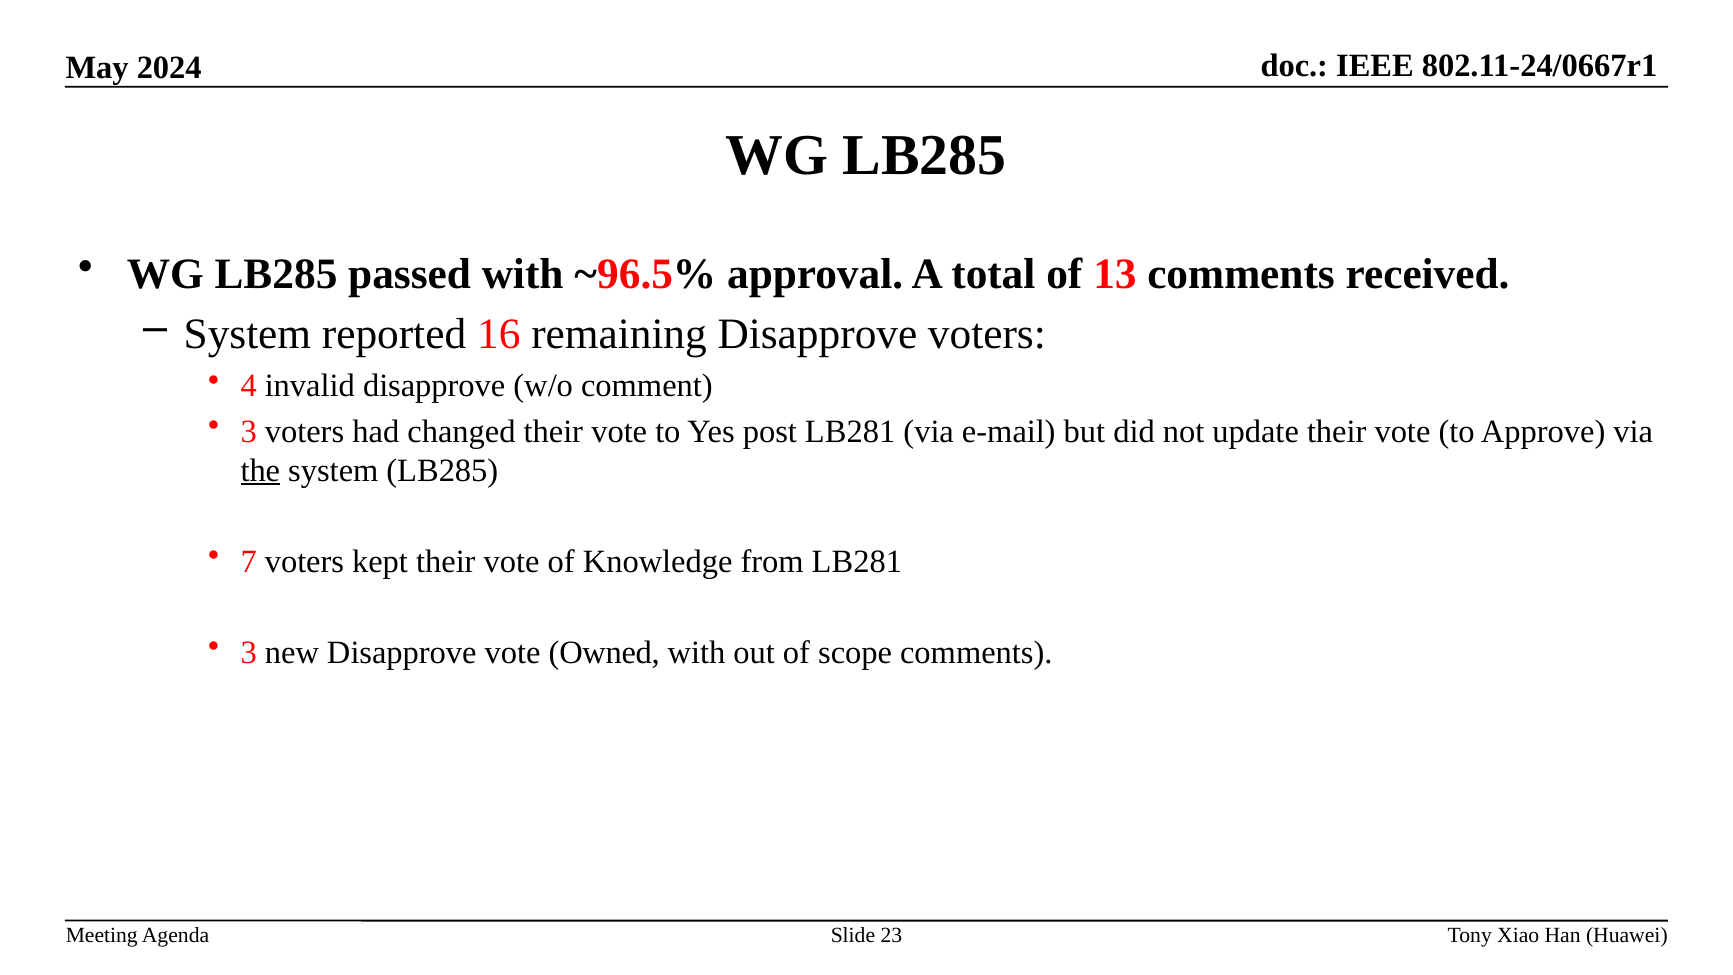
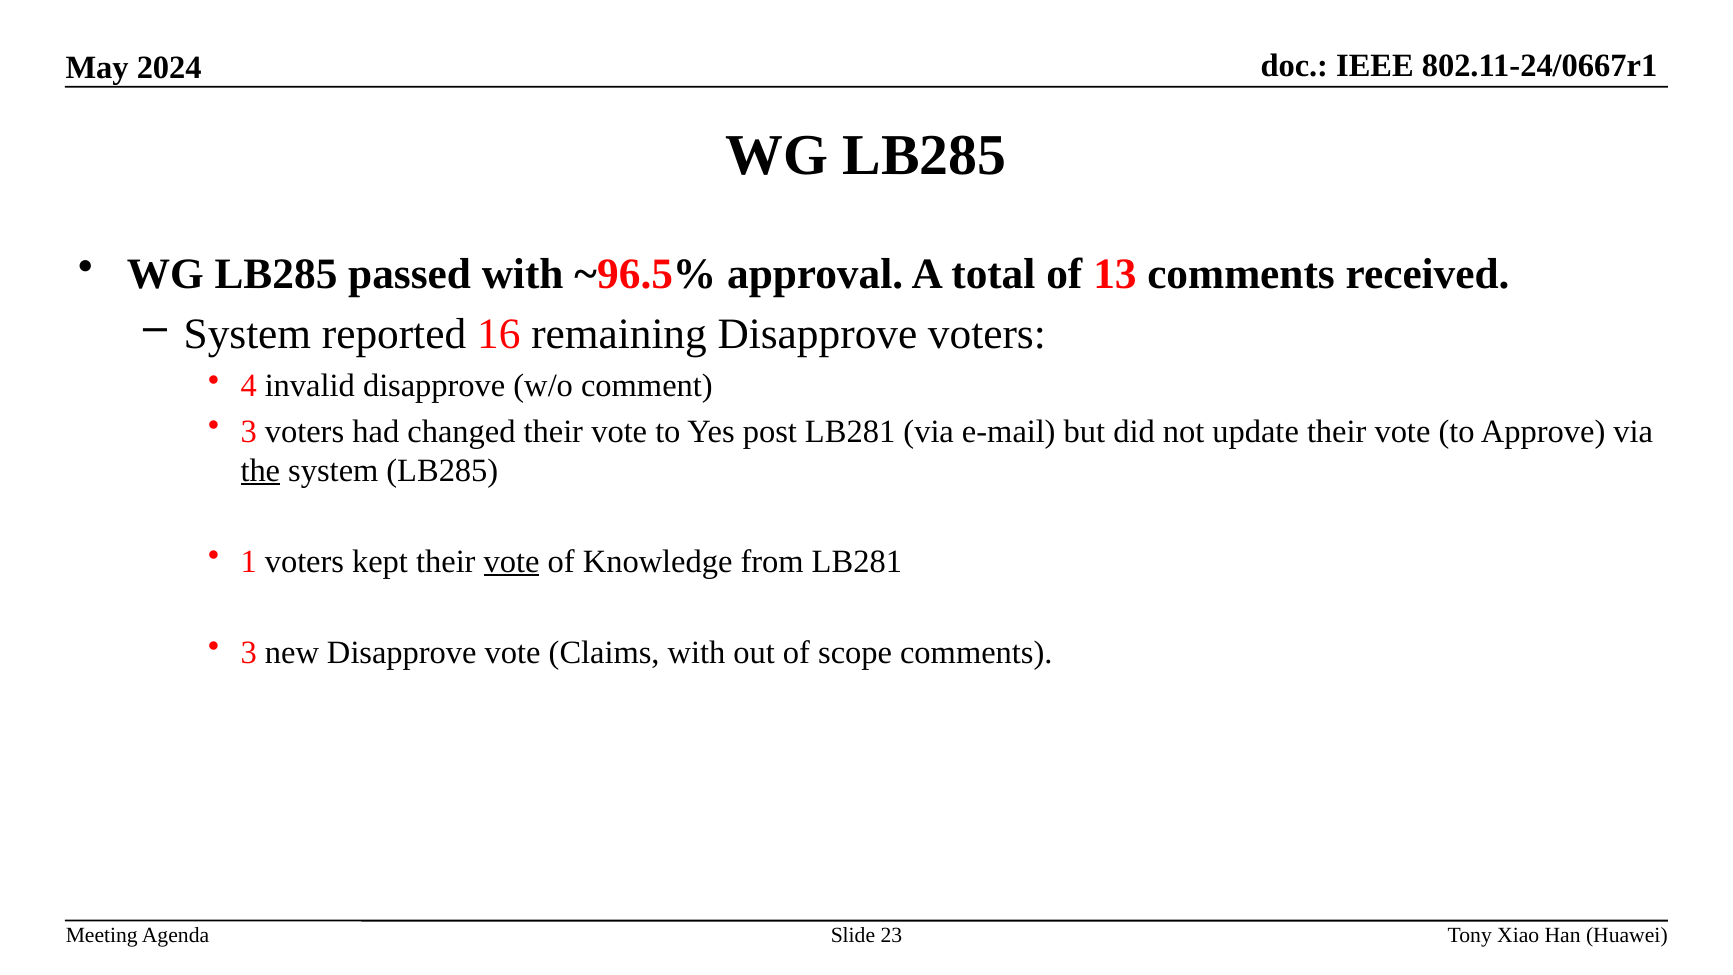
7: 7 -> 1
vote at (512, 561) underline: none -> present
Owned: Owned -> Claims
